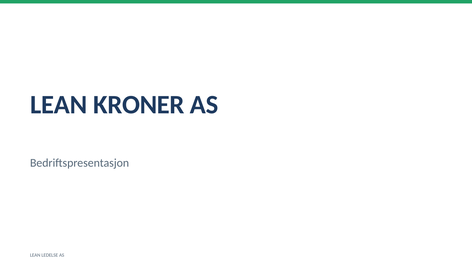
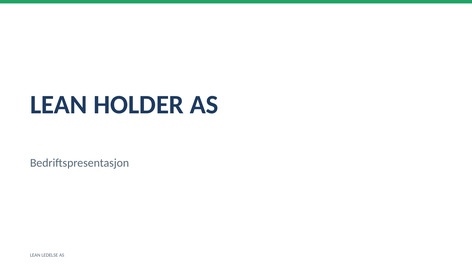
KRONER: KRONER -> HOLDER
